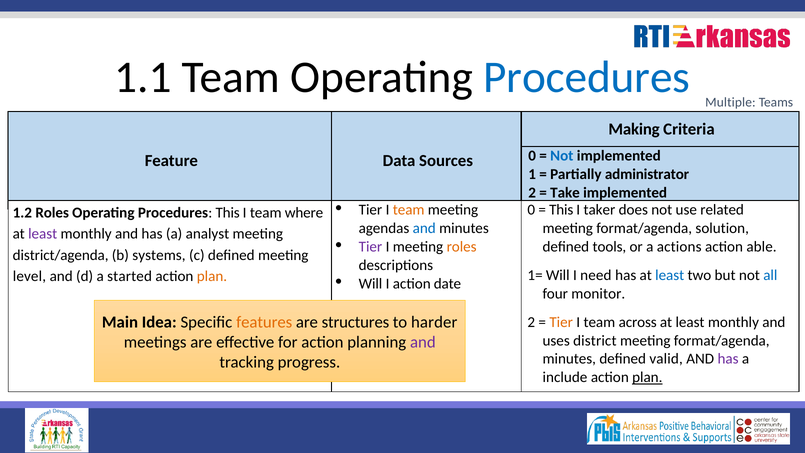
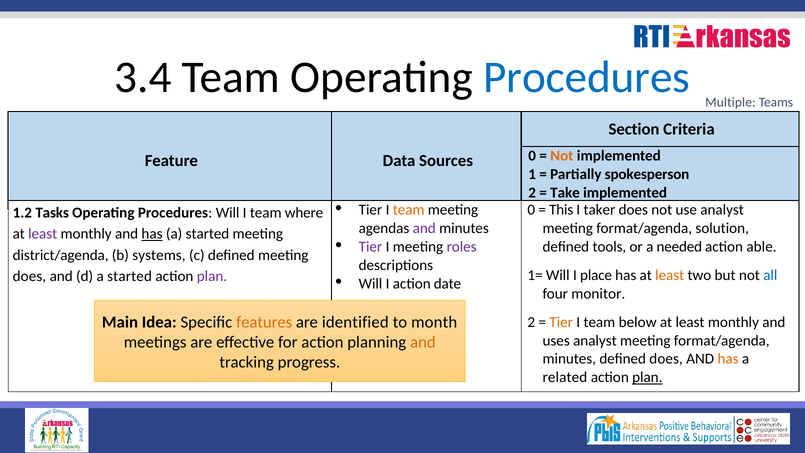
1.1: 1.1 -> 3.4
Making: Making -> Section
Not at (562, 156) colour: blue -> orange
administrator: administrator -> spokesperson
use related: related -> analyst
1.2 Roles: Roles -> Tasks
Procedures This: This -> Will
and at (424, 228) colour: blue -> purple
has at (152, 234) underline: none -> present
analyst at (207, 234): analyst -> started
roles at (462, 247) colour: orange -> purple
actions: actions -> needed
need: need -> place
least at (670, 275) colour: blue -> orange
level at (29, 276): level -> does
plan at (212, 276) colour: orange -> purple
structures: structures -> identified
harder: harder -> month
across: across -> below
uses district: district -> analyst
and at (423, 342) colour: purple -> orange
defined valid: valid -> does
has at (728, 359) colour: purple -> orange
include: include -> related
